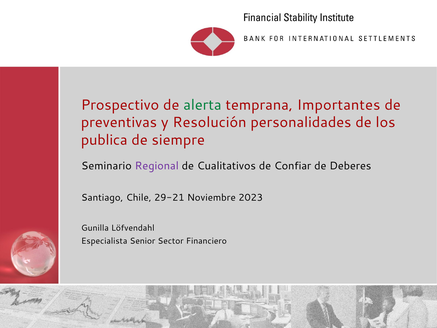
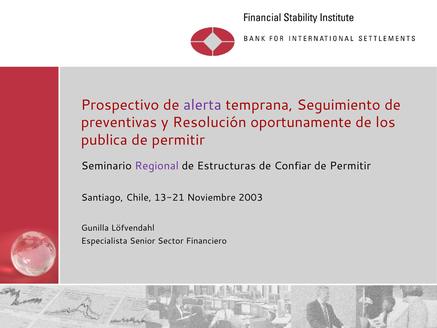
alerta colour: green -> purple
Importantes: Importantes -> Seguimiento
personalidades: personalidades -> oportunamente
siempre at (178, 140): siempre -> permitir
Cualitativos: Cualitativos -> Estructuras
Deberes at (350, 166): Deberes -> Permitir
29-21: 29-21 -> 13-21
2023: 2023 -> 2003
